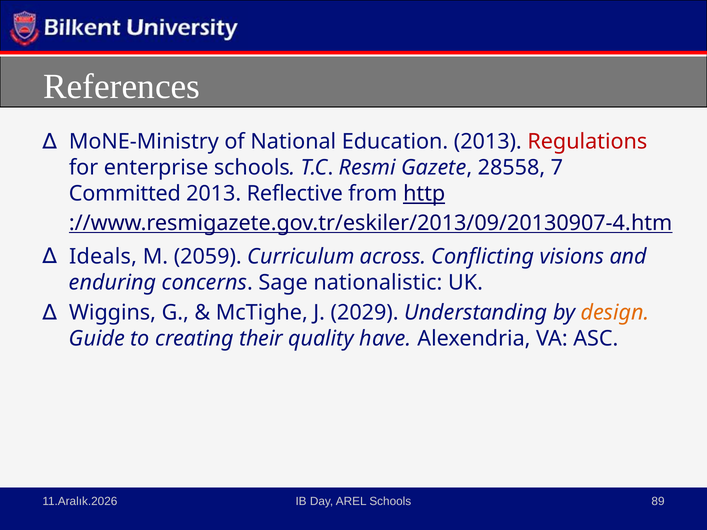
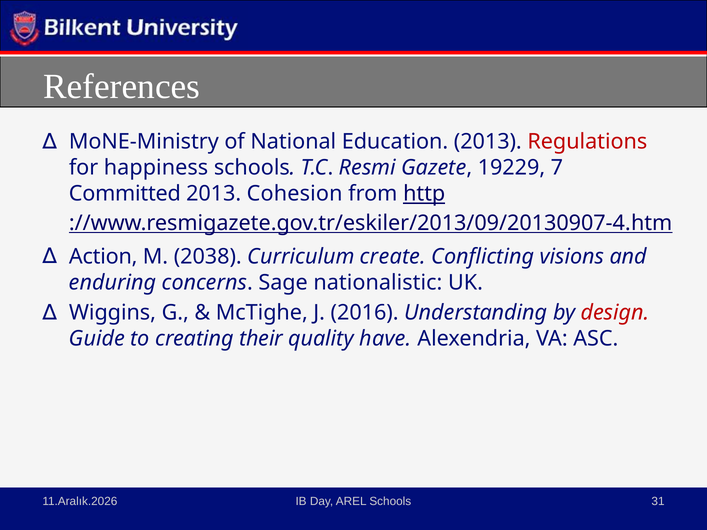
enterprise: enterprise -> happiness
28558: 28558 -> 19229
Reflective: Reflective -> Cohesion
Ideals: Ideals -> Action
2059: 2059 -> 2038
across: across -> create
2029: 2029 -> 2016
design colour: orange -> red
89: 89 -> 31
